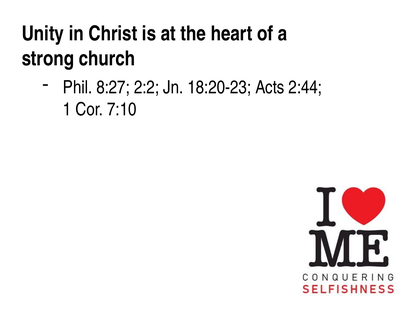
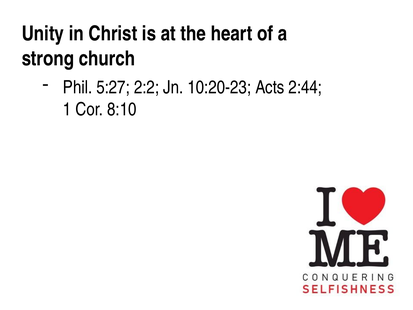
8:27: 8:27 -> 5:27
18:20-23: 18:20-23 -> 10:20-23
7:10: 7:10 -> 8:10
